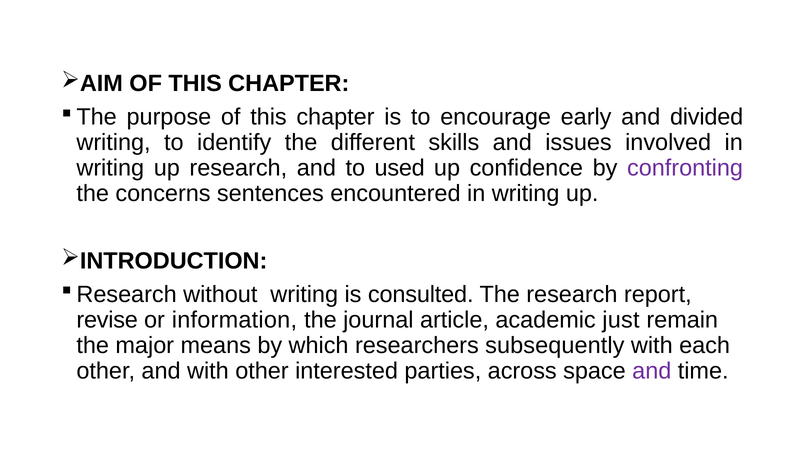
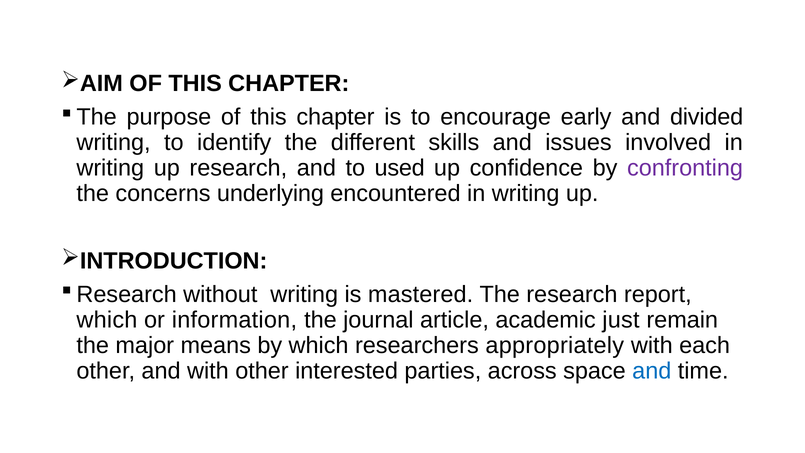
sentences: sentences -> underlying
consulted: consulted -> mastered
revise at (107, 320): revise -> which
subsequently: subsequently -> appropriately
and at (652, 371) colour: purple -> blue
